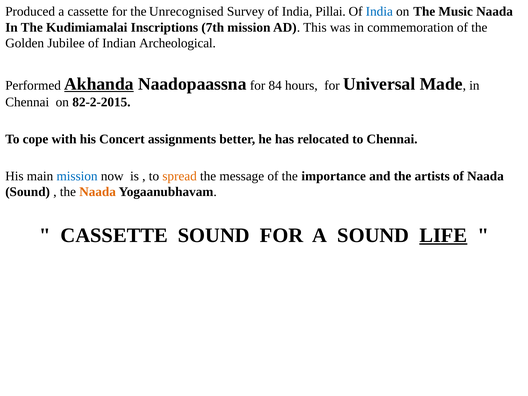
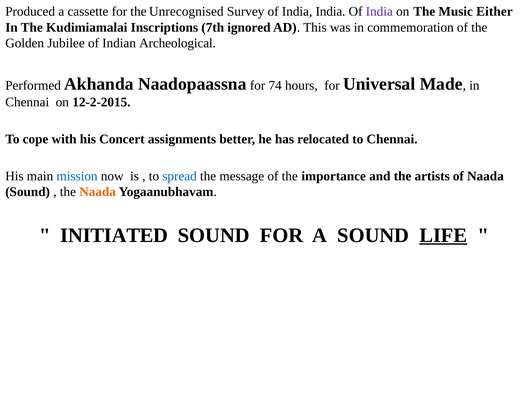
India Pillai: Pillai -> India
India at (379, 11) colour: blue -> purple
Music Naada: Naada -> Either
7th mission: mission -> ignored
Akhanda underline: present -> none
84: 84 -> 74
82-2-2015: 82-2-2015 -> 12-2-2015
spread colour: orange -> blue
CASSETTE at (114, 235): CASSETTE -> INITIATED
